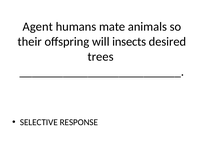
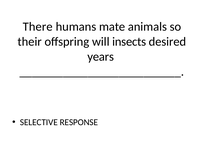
Agent: Agent -> There
trees: trees -> years
